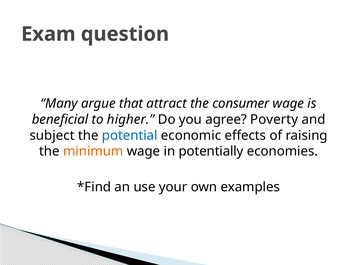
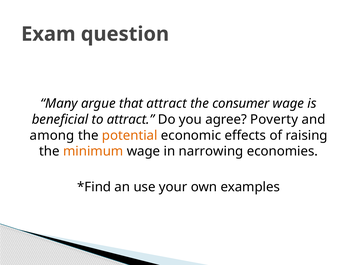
to higher: higher -> attract
subject: subject -> among
potential colour: blue -> orange
potentially: potentially -> narrowing
